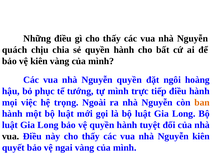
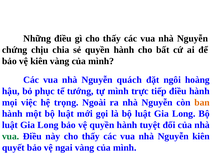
quách: quách -> chứng
Nguyễn quyền: quyền -> quách
vua at (11, 136) colour: black -> green
